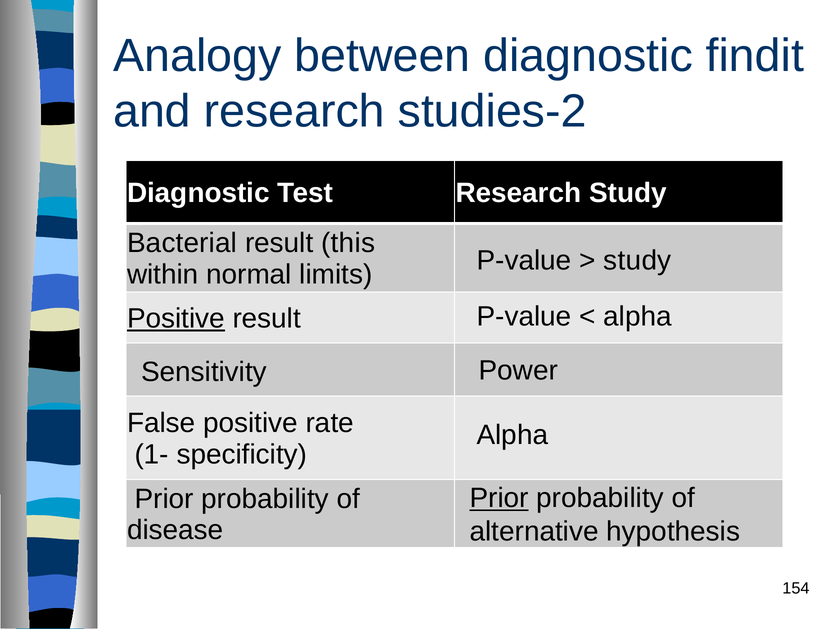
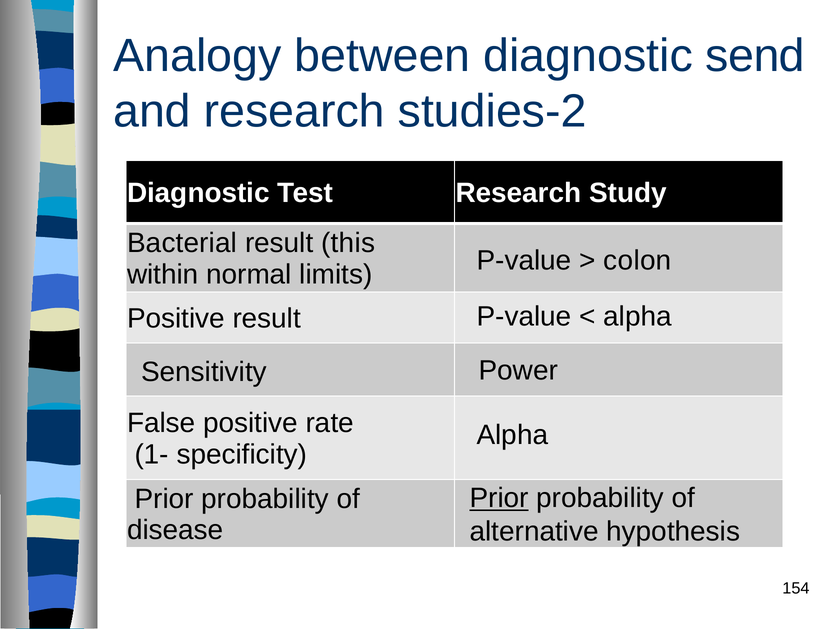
findit: findit -> send
study at (637, 261): study -> colon
Positive at (176, 319) underline: present -> none
